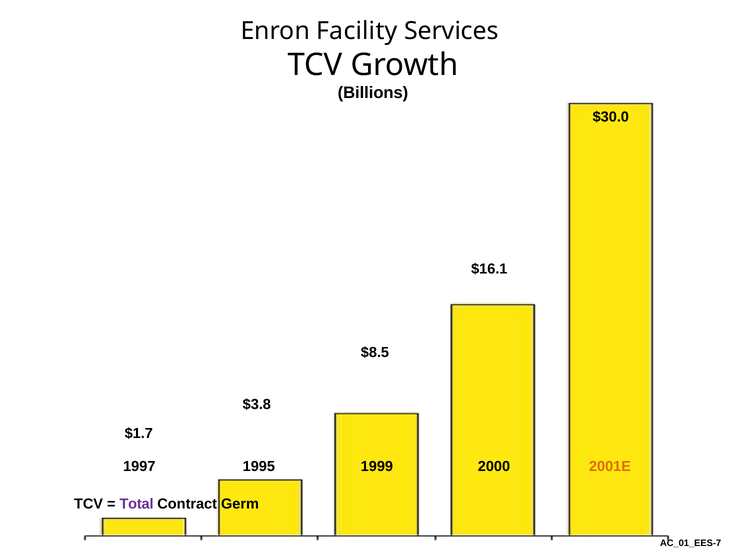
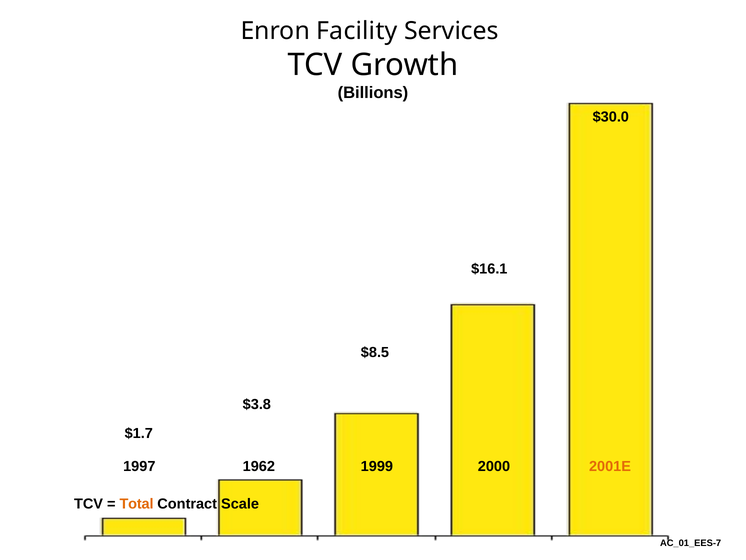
1995: 1995 -> 1962
Total colour: purple -> orange
Germ: Germ -> Scale
